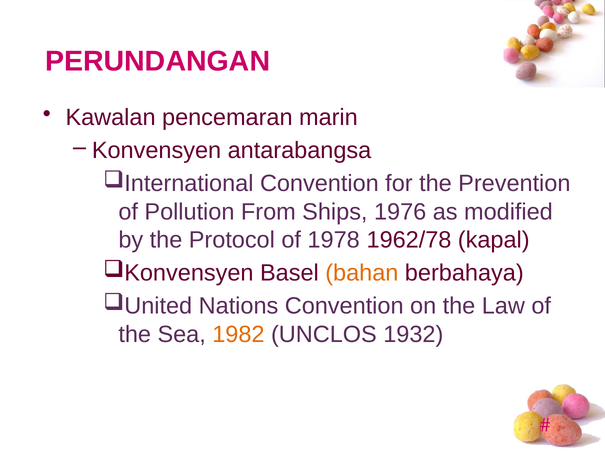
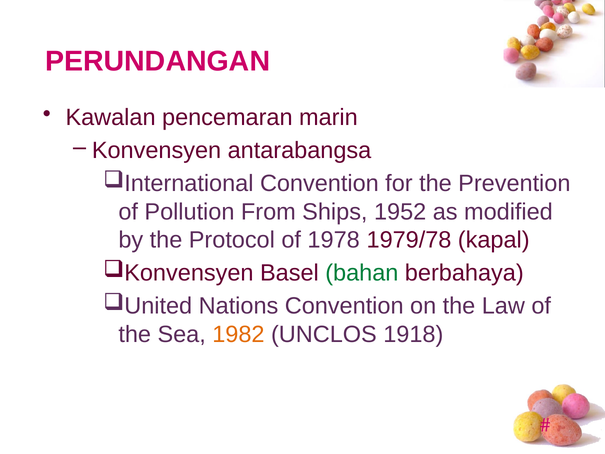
1976: 1976 -> 1952
1962/78: 1962/78 -> 1979/78
bahan colour: orange -> green
1932: 1932 -> 1918
